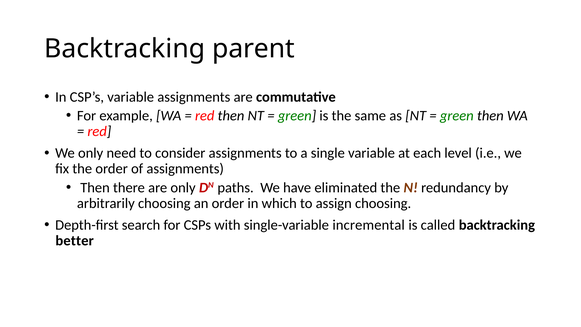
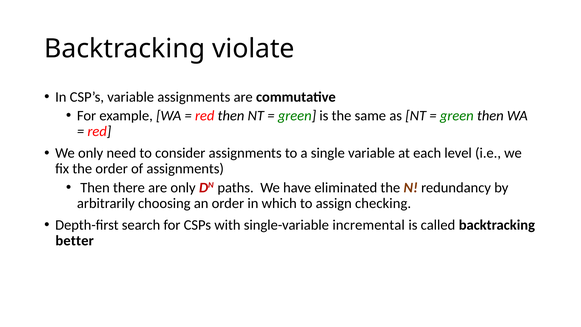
parent: parent -> violate
assign choosing: choosing -> checking
